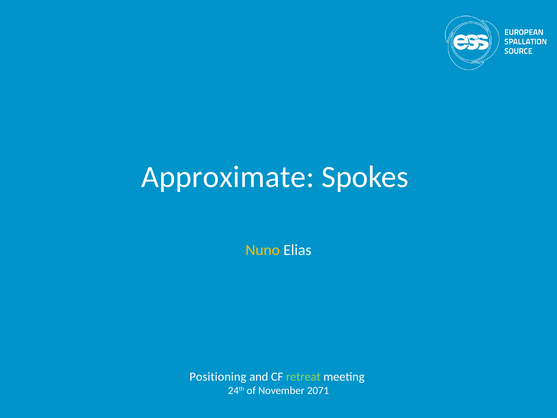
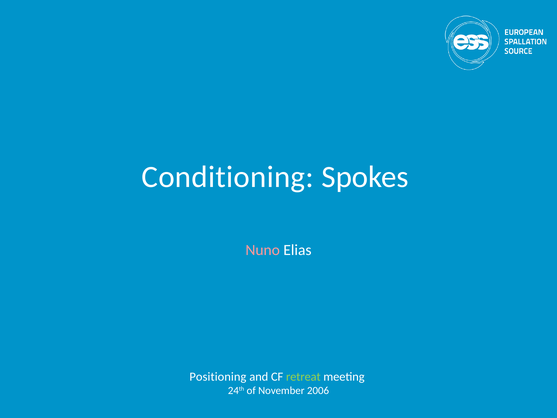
Approximate: Approximate -> Conditioning
Nuno colour: yellow -> pink
2071: 2071 -> 2006
